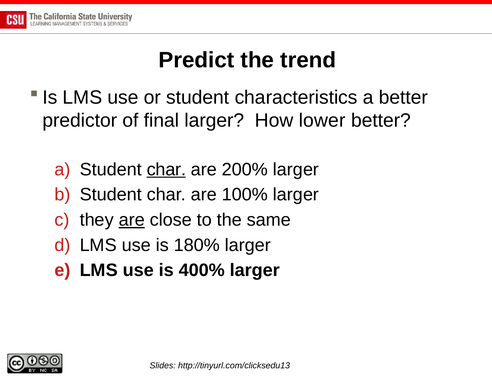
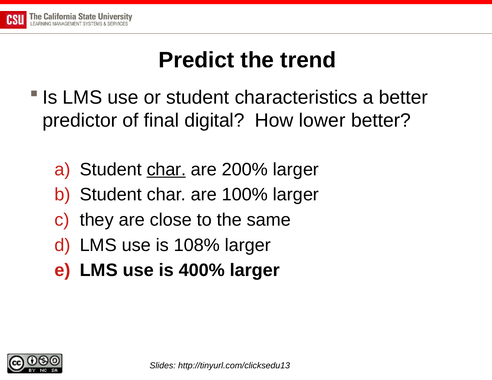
final larger: larger -> digital
are at (132, 220) underline: present -> none
180%: 180% -> 108%
